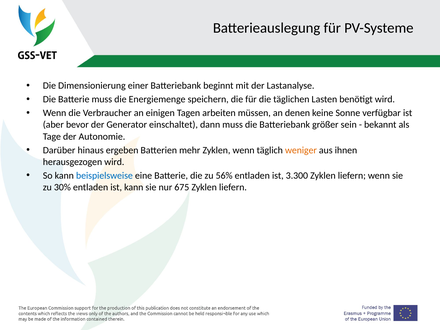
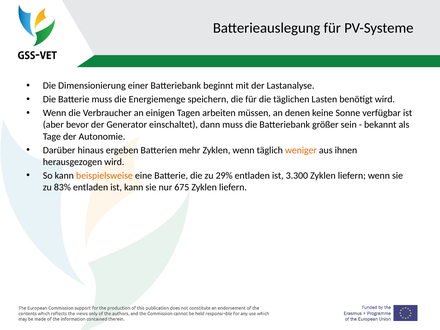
beispielsweise colour: blue -> orange
56%: 56% -> 29%
30%: 30% -> 83%
